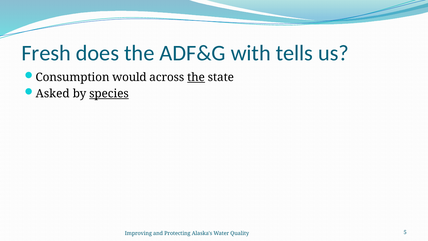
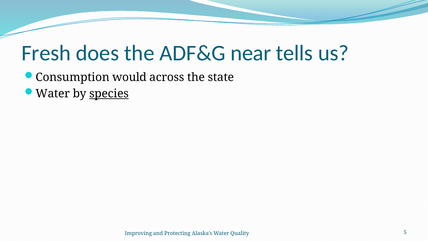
with: with -> near
the at (196, 77) underline: present -> none
Asked at (53, 93): Asked -> Water
